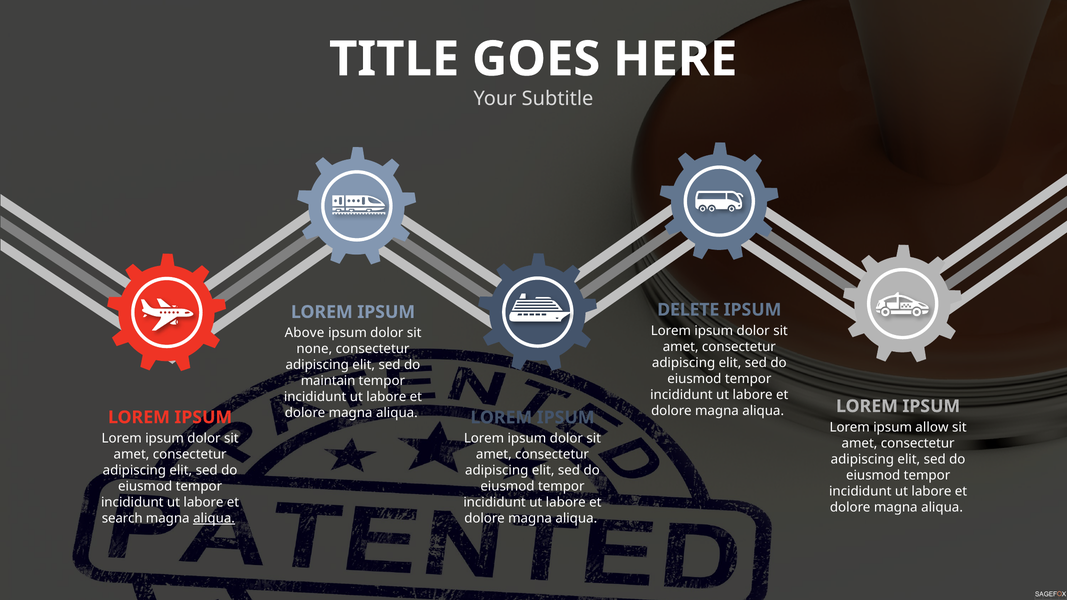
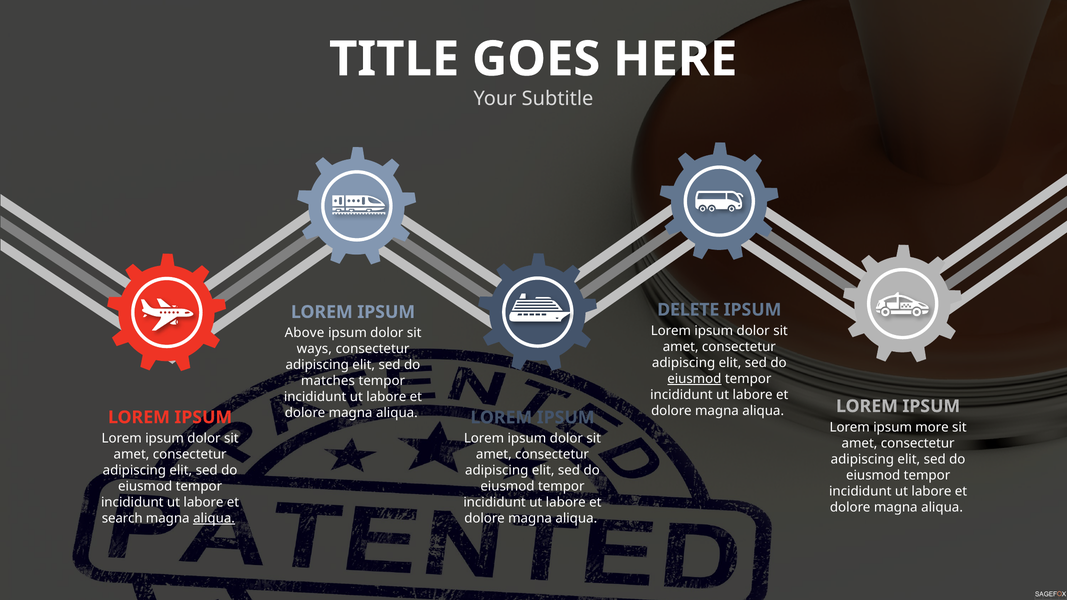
none: none -> ways
eiusmod at (694, 379) underline: none -> present
maintain: maintain -> matches
allow: allow -> more
